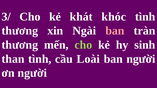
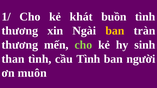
3/: 3/ -> 1/
khóc: khóc -> buồn
ban at (115, 31) colour: pink -> yellow
cầu Loài: Loài -> Tình
ơn người: người -> muôn
